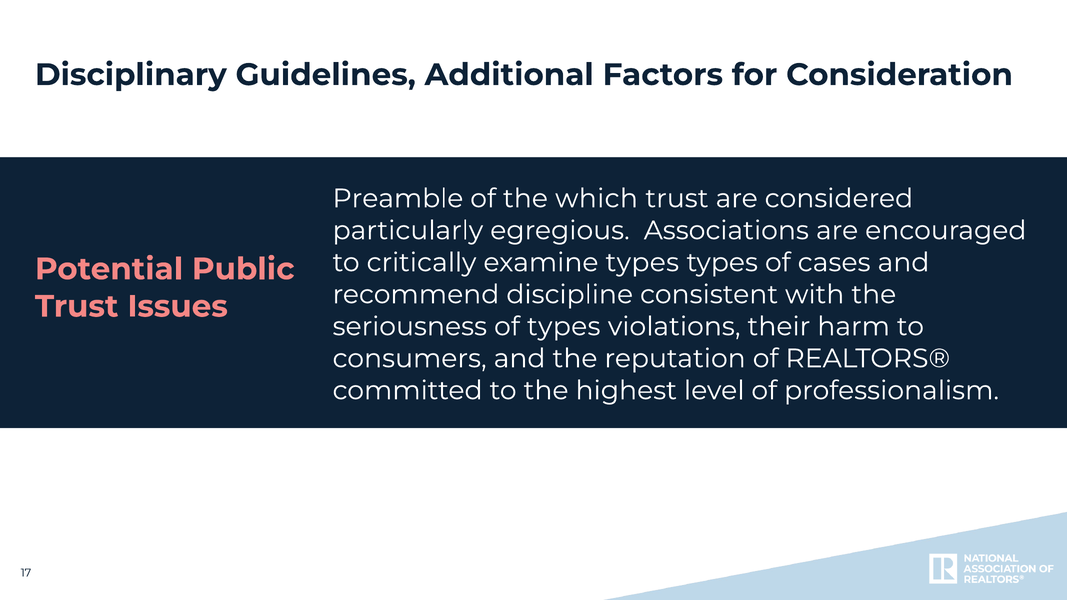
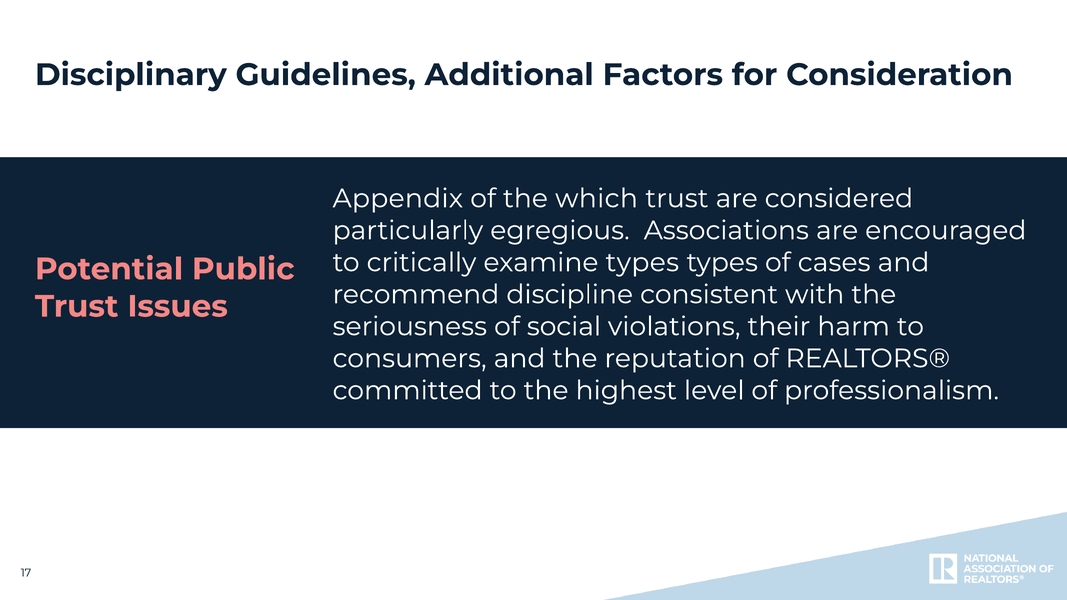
Preamble: Preamble -> Appendix
of types: types -> social
